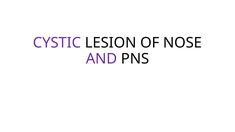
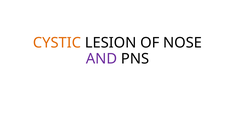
CYSTIC colour: purple -> orange
